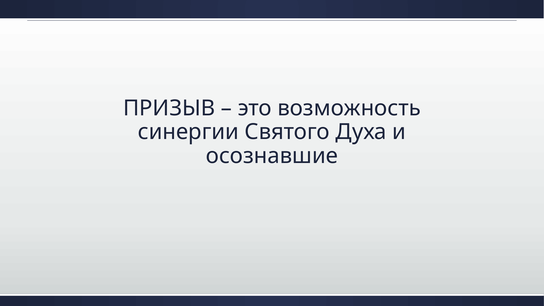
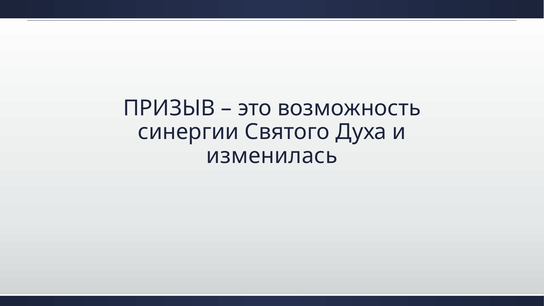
осознавшие: осознавшие -> изменилась
